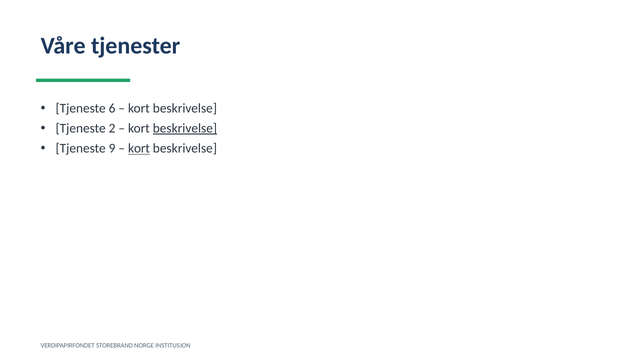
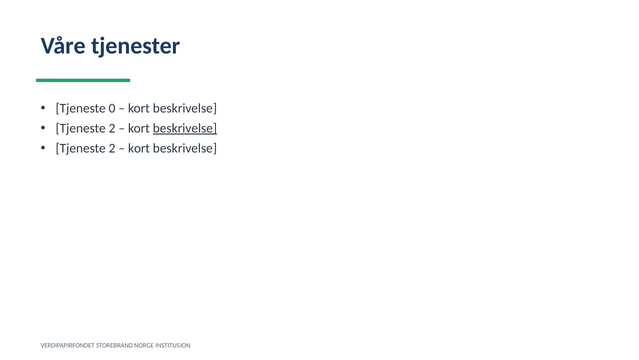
6: 6 -> 0
9 at (112, 148): 9 -> 2
kort at (139, 148) underline: present -> none
